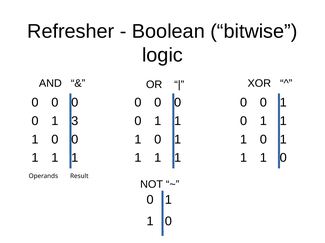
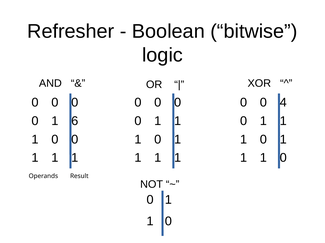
1 at (283, 103): 1 -> 4
3: 3 -> 6
